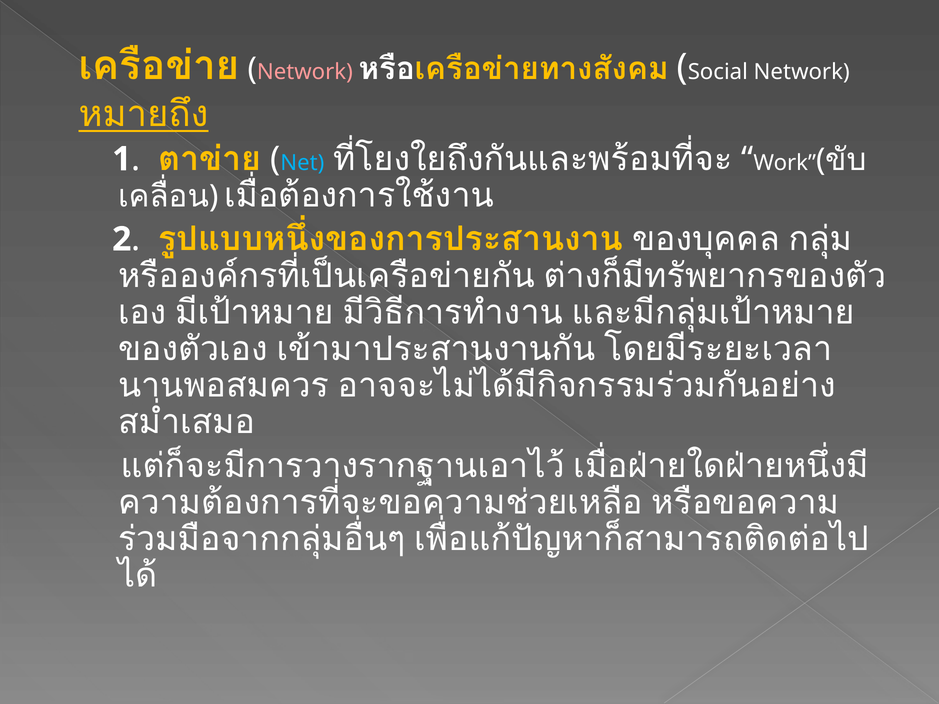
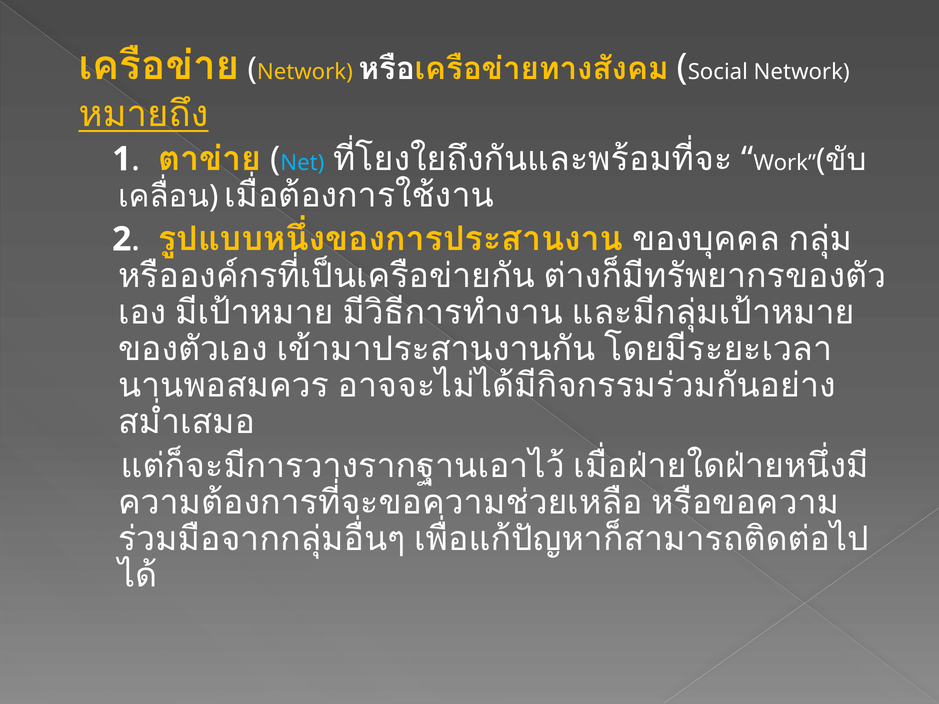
Network at (305, 72) colour: pink -> yellow
